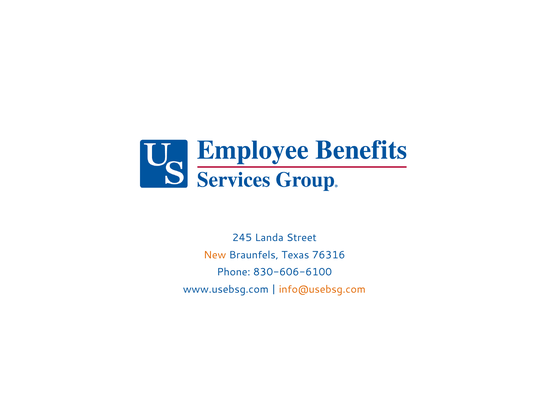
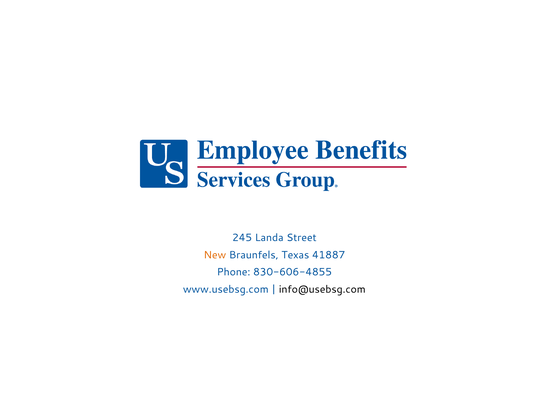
76316: 76316 -> 41887
830-606-6100: 830-606-6100 -> 830-606-4855
info@usebsg.com colour: orange -> black
